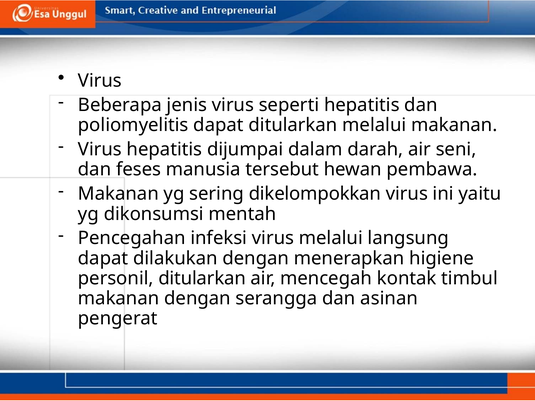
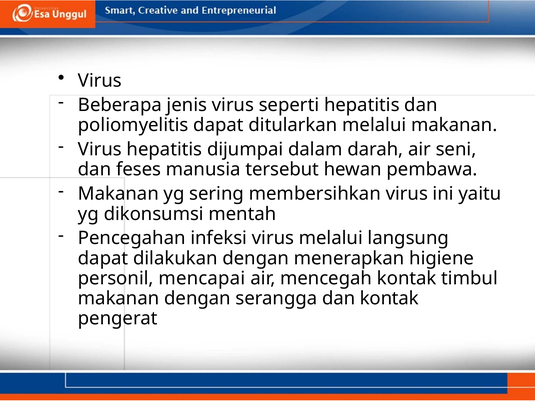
dikelompokkan: dikelompokkan -> membersihkan
personil ditularkan: ditularkan -> mencapai
dan asinan: asinan -> kontak
